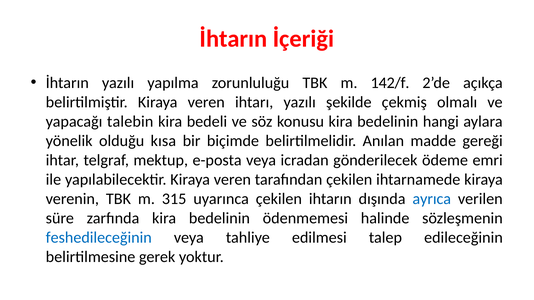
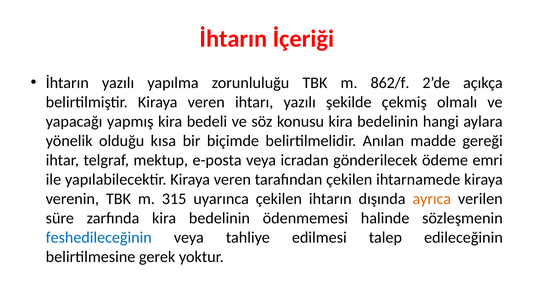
142/f: 142/f -> 862/f
talebin: talebin -> yapmış
ayrıca colour: blue -> orange
